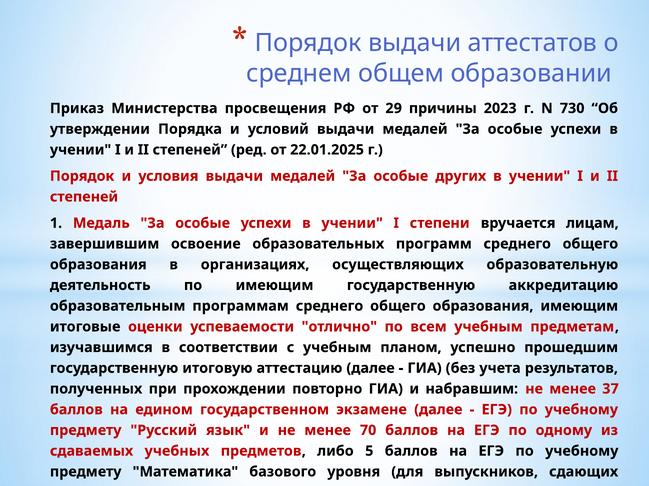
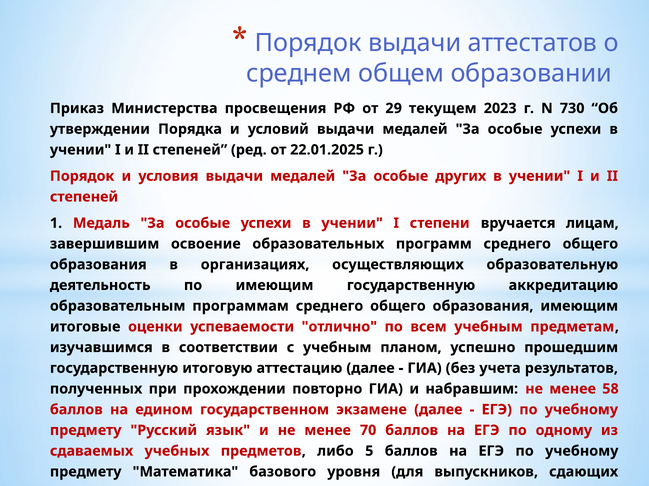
причины: причины -> текущем
37: 37 -> 58
